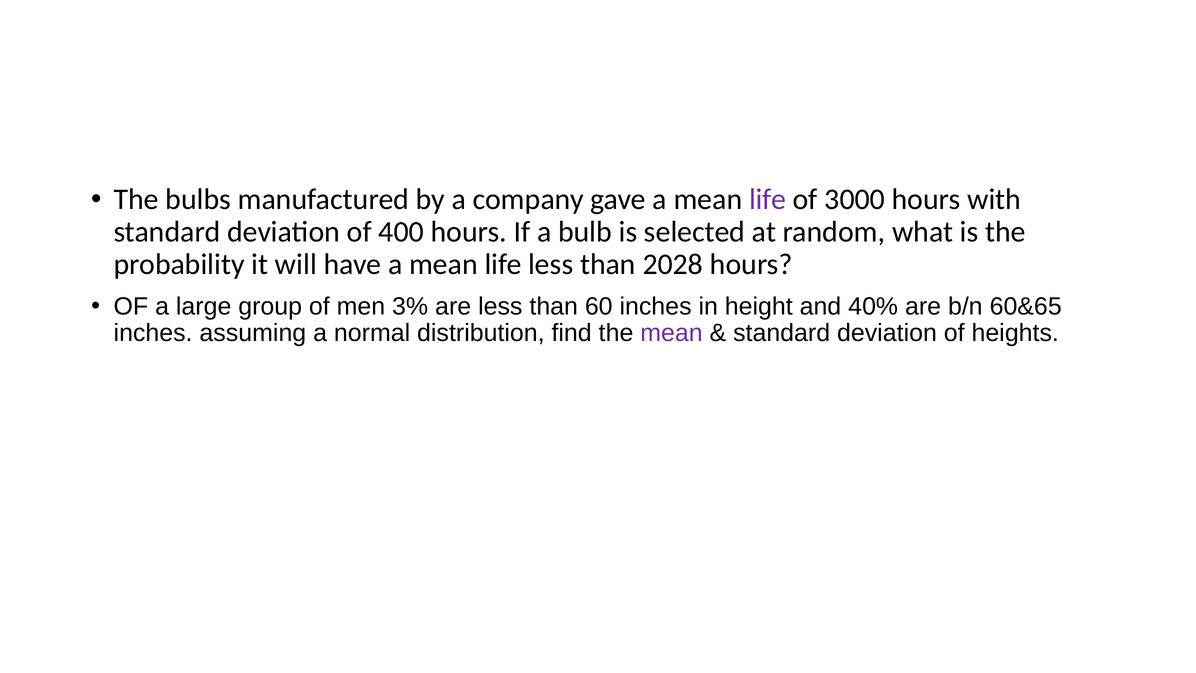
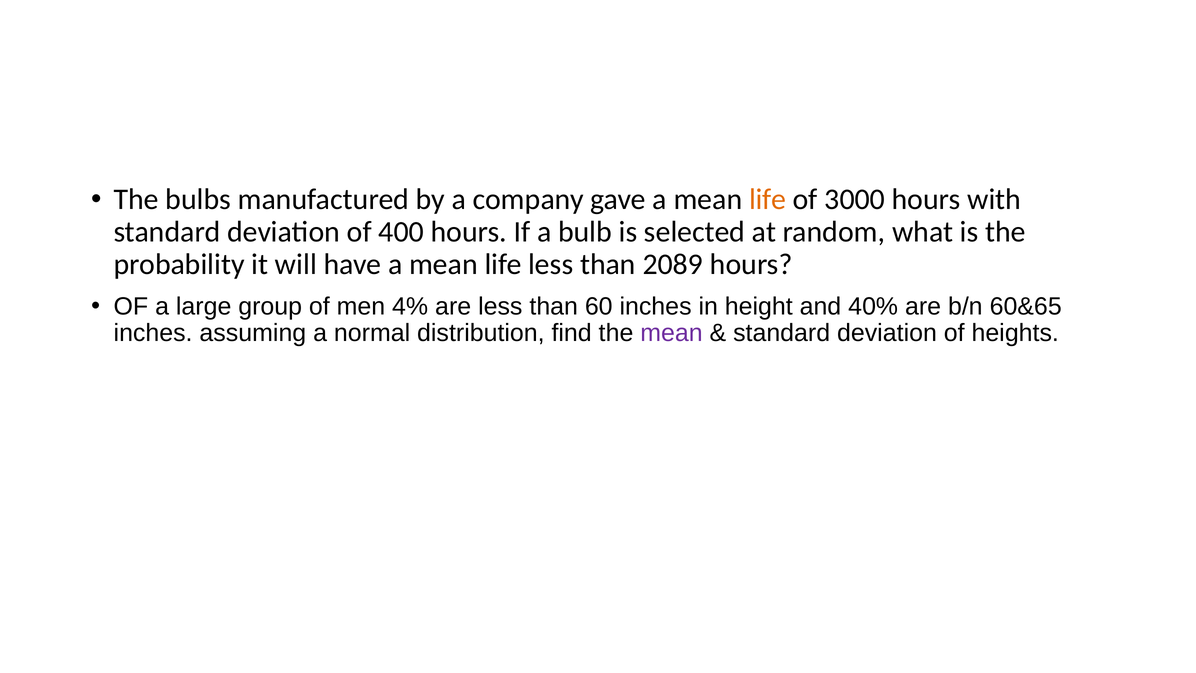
life at (768, 200) colour: purple -> orange
2028: 2028 -> 2089
3%: 3% -> 4%
